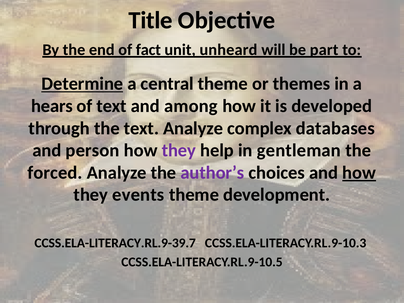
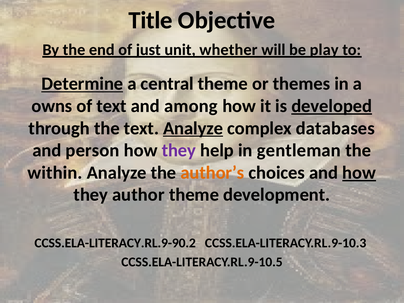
fact: fact -> just
unheard: unheard -> whether
part: part -> play
hears: hears -> owns
developed underline: none -> present
Analyze at (193, 128) underline: none -> present
forced: forced -> within
author’s colour: purple -> orange
events: events -> author
CCSS.ELA-LITERACY.RL.9-39.7: CCSS.ELA-LITERACY.RL.9-39.7 -> CCSS.ELA-LITERACY.RL.9-90.2
